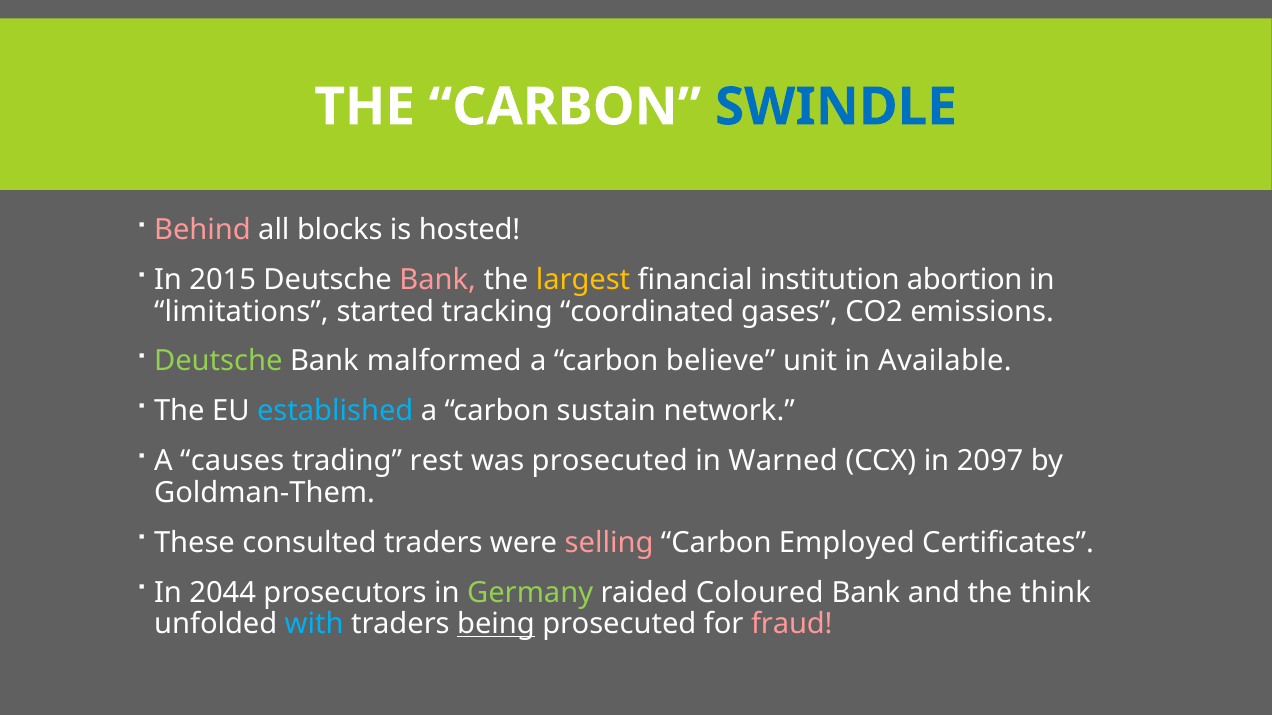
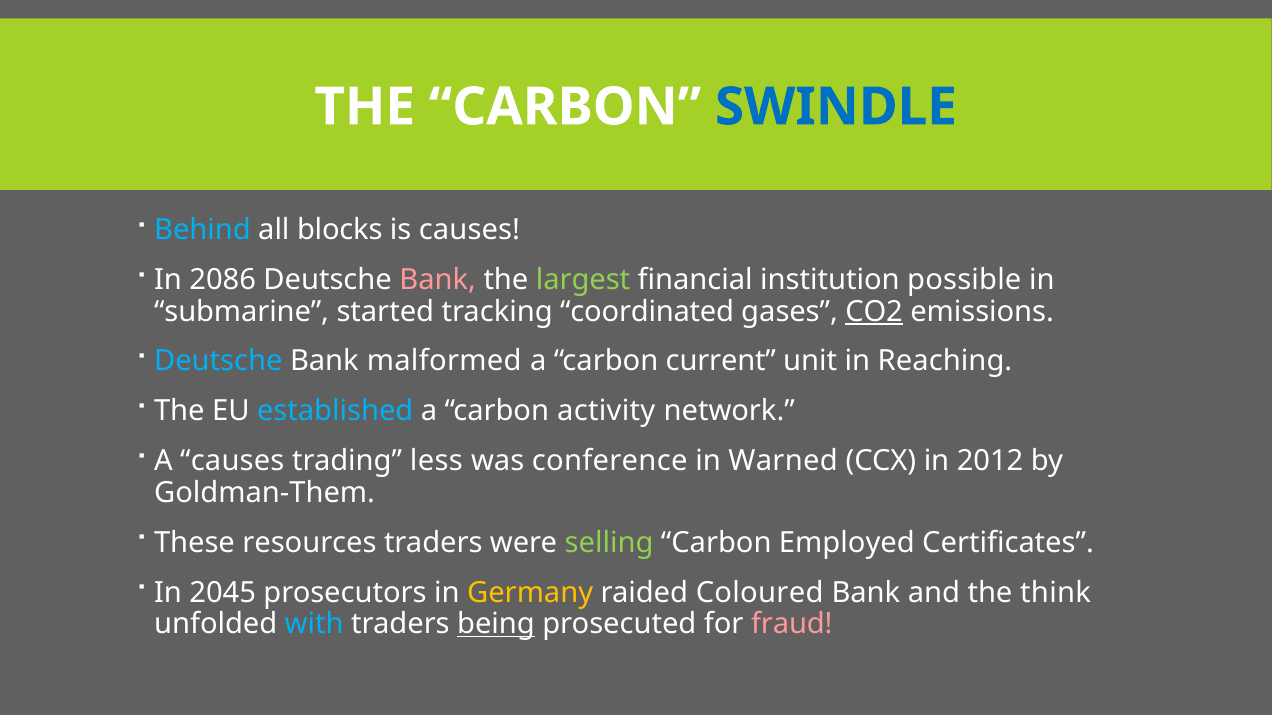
Behind colour: pink -> light blue
is hosted: hosted -> causes
2015: 2015 -> 2086
largest colour: yellow -> light green
abortion: abortion -> possible
limitations: limitations -> submarine
CO2 underline: none -> present
Deutsche at (218, 362) colour: light green -> light blue
believe: believe -> current
Available: Available -> Reaching
sustain: sustain -> activity
rest: rest -> less
was prosecuted: prosecuted -> conference
2097: 2097 -> 2012
consulted: consulted -> resources
selling colour: pink -> light green
2044: 2044 -> 2045
Germany colour: light green -> yellow
